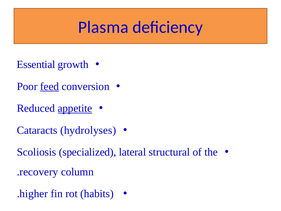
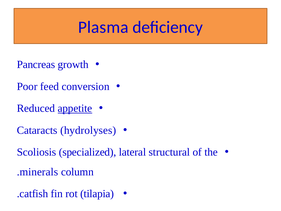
Essential: Essential -> Pancreas
feed underline: present -> none
recovery: recovery -> minerals
higher: higher -> catfish
habits: habits -> tilapia
